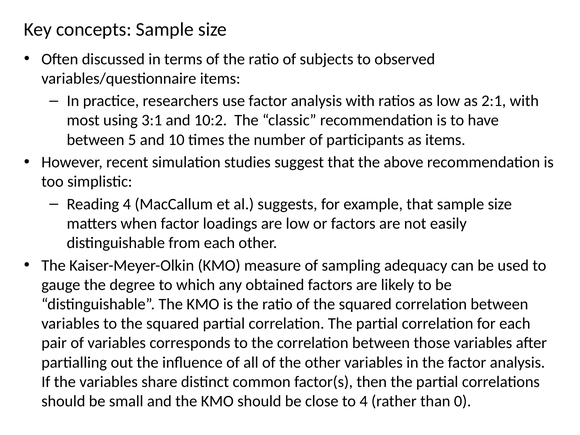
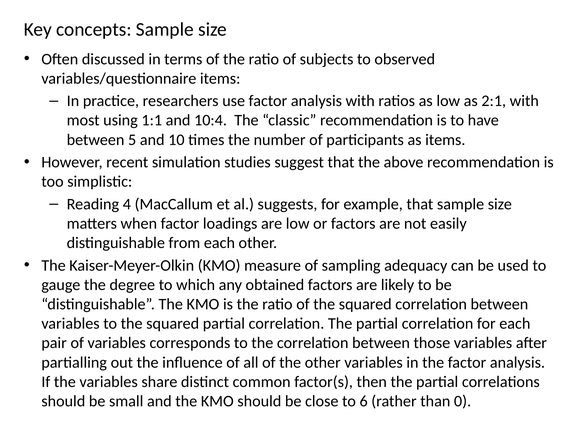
3:1: 3:1 -> 1:1
10:2: 10:2 -> 10:4
to 4: 4 -> 6
